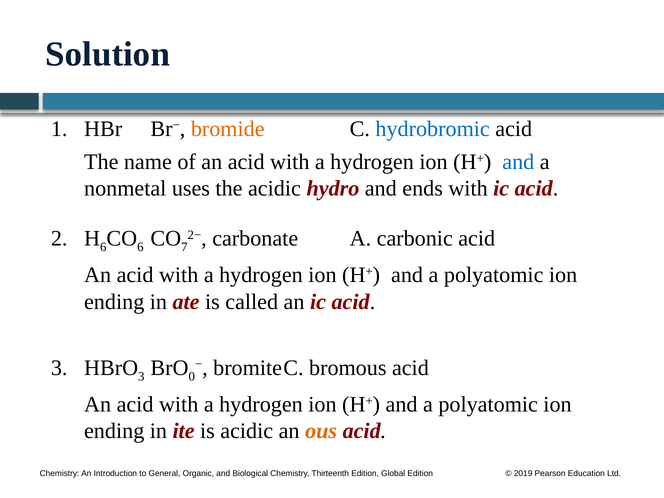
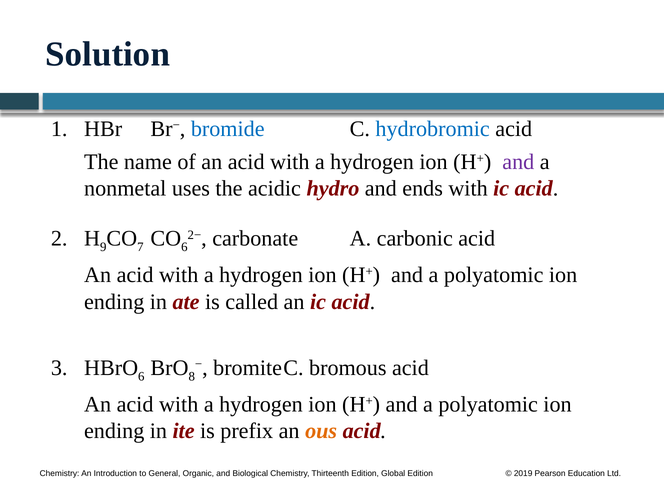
bromide colour: orange -> blue
and at (518, 162) colour: blue -> purple
6 at (103, 247): 6 -> 9
6 at (140, 247): 6 -> 7
7 at (184, 247): 7 -> 6
3 at (141, 376): 3 -> 6
0: 0 -> 8
is acidic: acidic -> prefix
